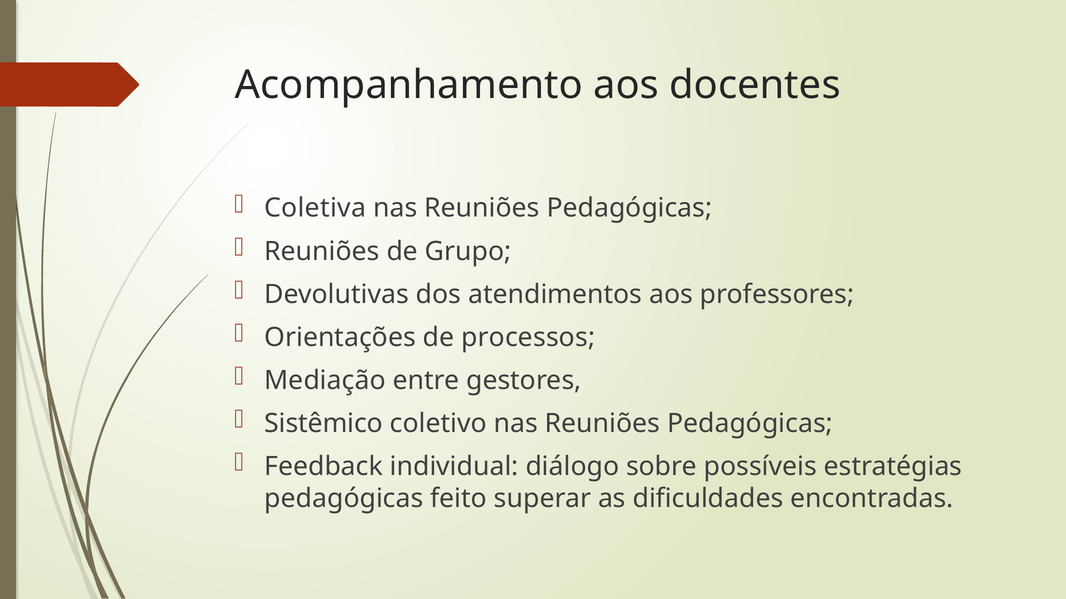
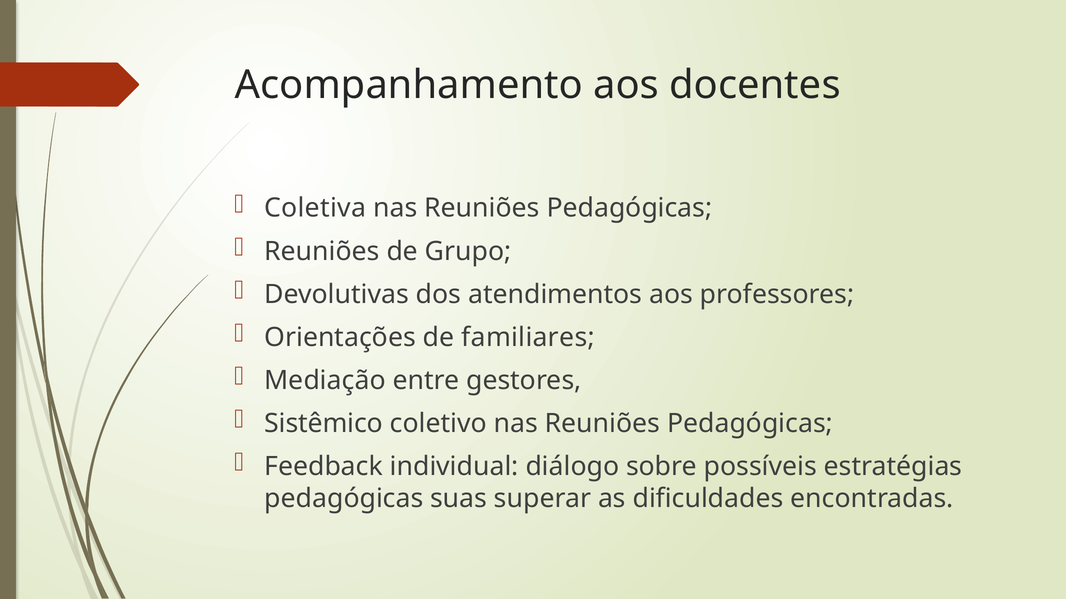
processos: processos -> familiares
feito: feito -> suas
